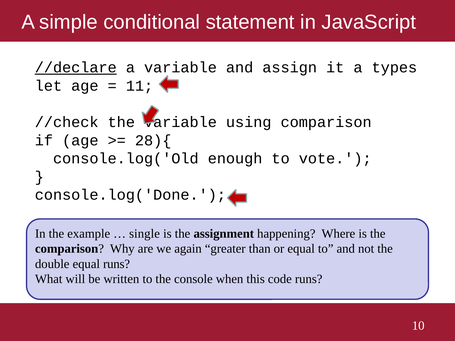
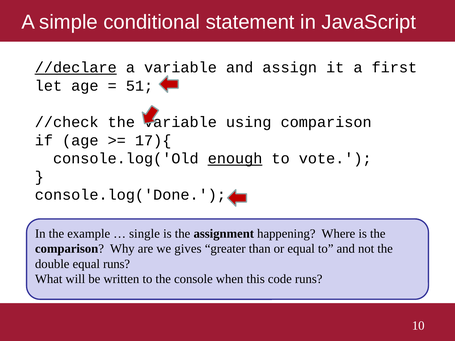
types: types -> first
11: 11 -> 51
28){: 28){ -> 17){
enough underline: none -> present
again: again -> gives
